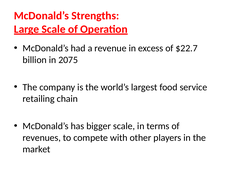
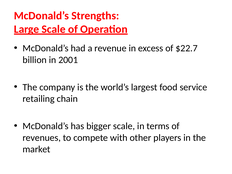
2075: 2075 -> 2001
